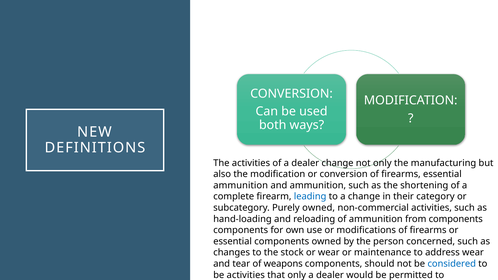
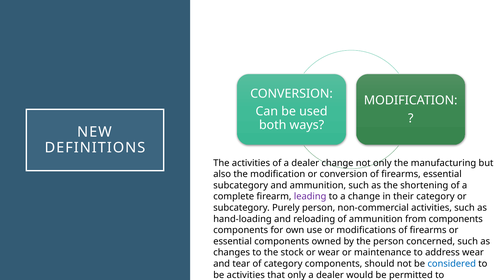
ammunition at (241, 185): ammunition -> subcategory
leading colour: blue -> purple
Purely owned: owned -> person
of weapons: weapons -> category
